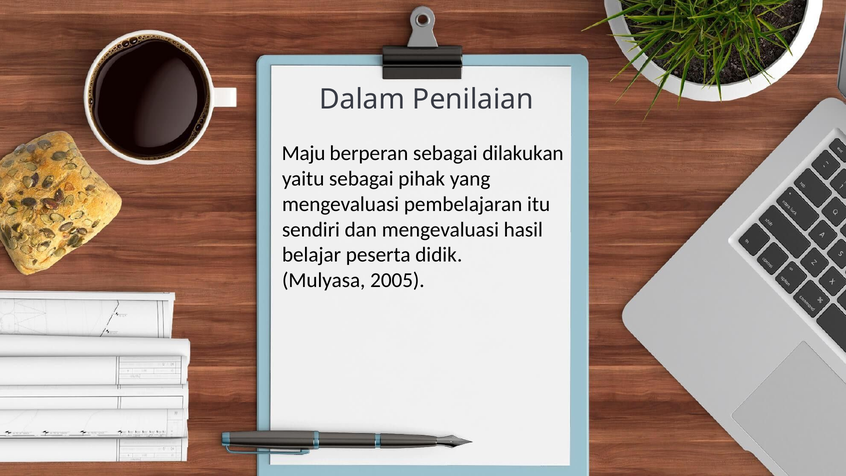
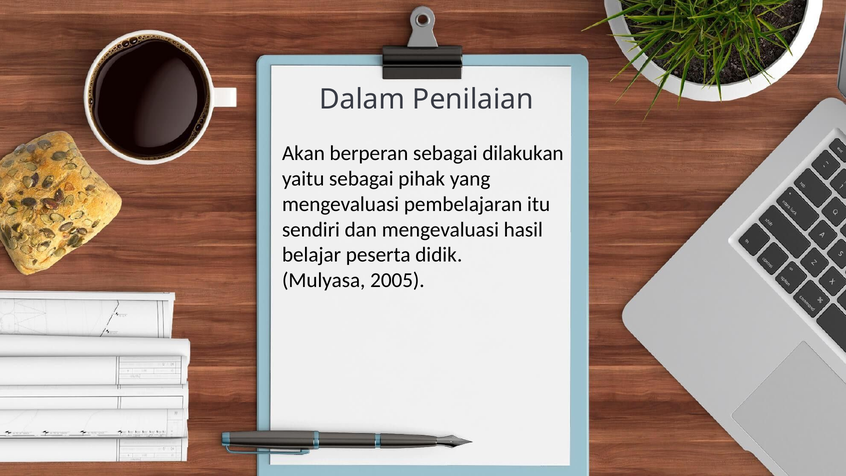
Maju: Maju -> Akan
